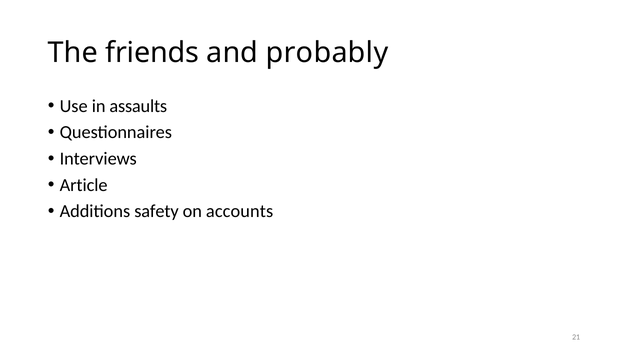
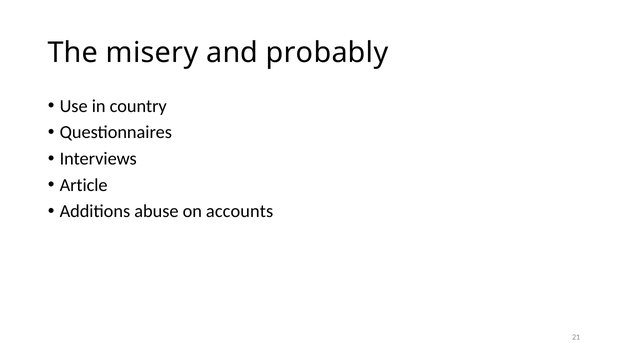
friends: friends -> misery
assaults: assaults -> country
safety: safety -> abuse
